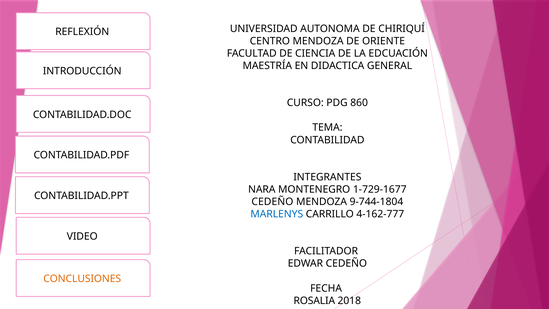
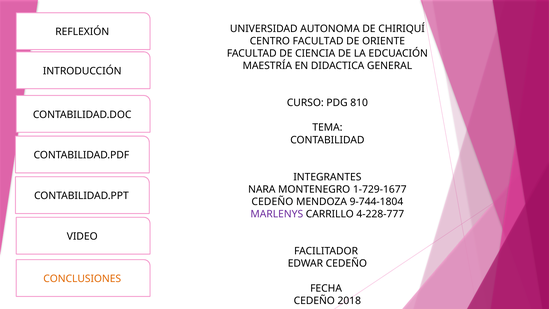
CENTRO MENDOZA: MENDOZA -> FACULTAD
860: 860 -> 810
MARLENYS colour: blue -> purple
4-162-777: 4-162-777 -> 4-228-777
ROSALIA at (314, 300): ROSALIA -> CEDEÑO
